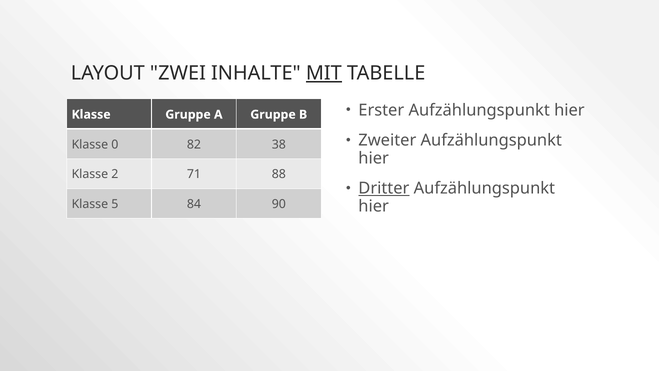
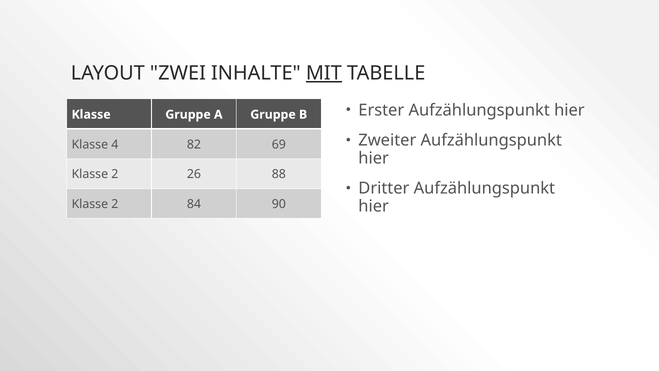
0: 0 -> 4
38: 38 -> 69
71: 71 -> 26
Dritter underline: present -> none
5 at (115, 204): 5 -> 2
